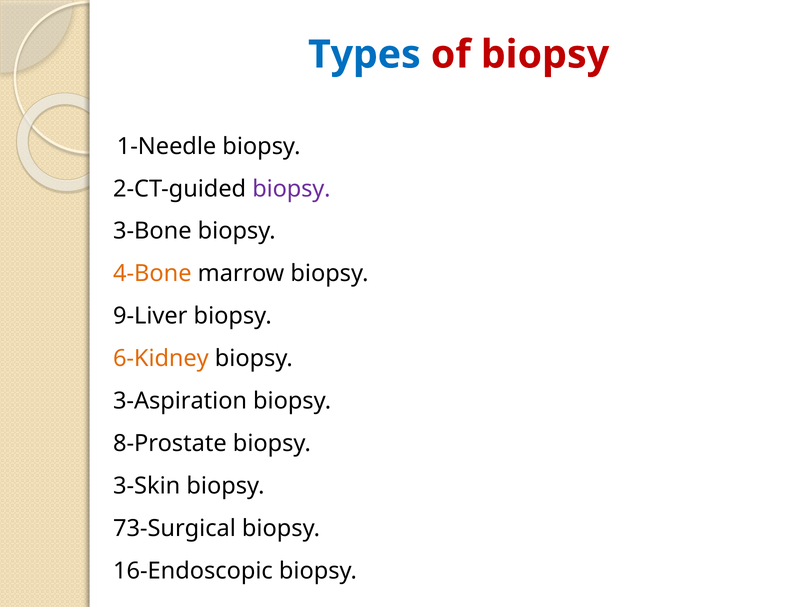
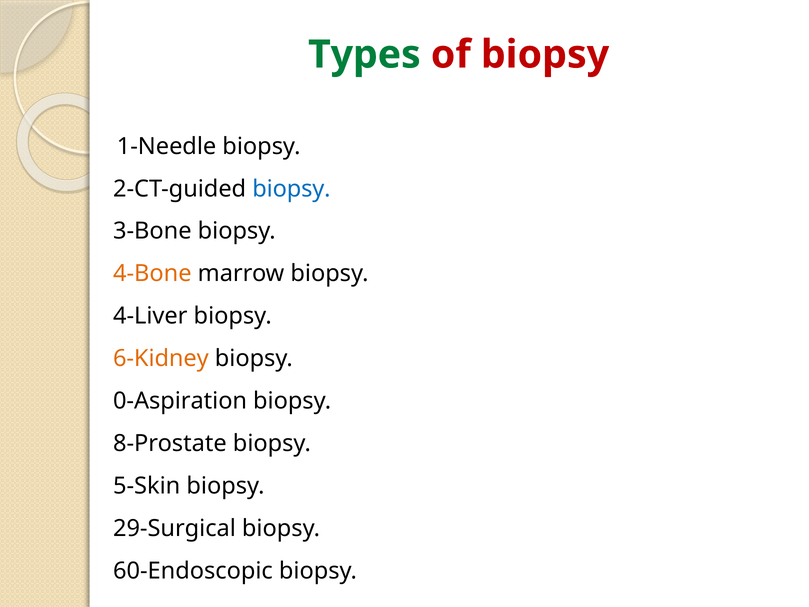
Types colour: blue -> green
biopsy at (291, 189) colour: purple -> blue
9-Liver: 9-Liver -> 4-Liver
3-Aspiration: 3-Aspiration -> 0-Aspiration
3-Skin: 3-Skin -> 5-Skin
73-Surgical: 73-Surgical -> 29-Surgical
16-Endoscopic: 16-Endoscopic -> 60-Endoscopic
